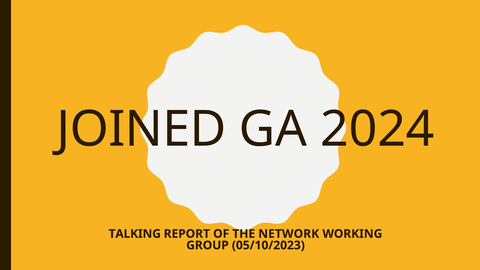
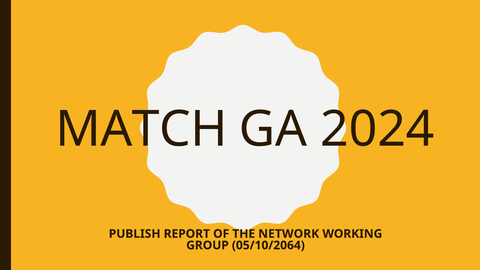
JOINED: JOINED -> MATCH
TALKING: TALKING -> PUBLISH
05/10/2023: 05/10/2023 -> 05/10/2064
